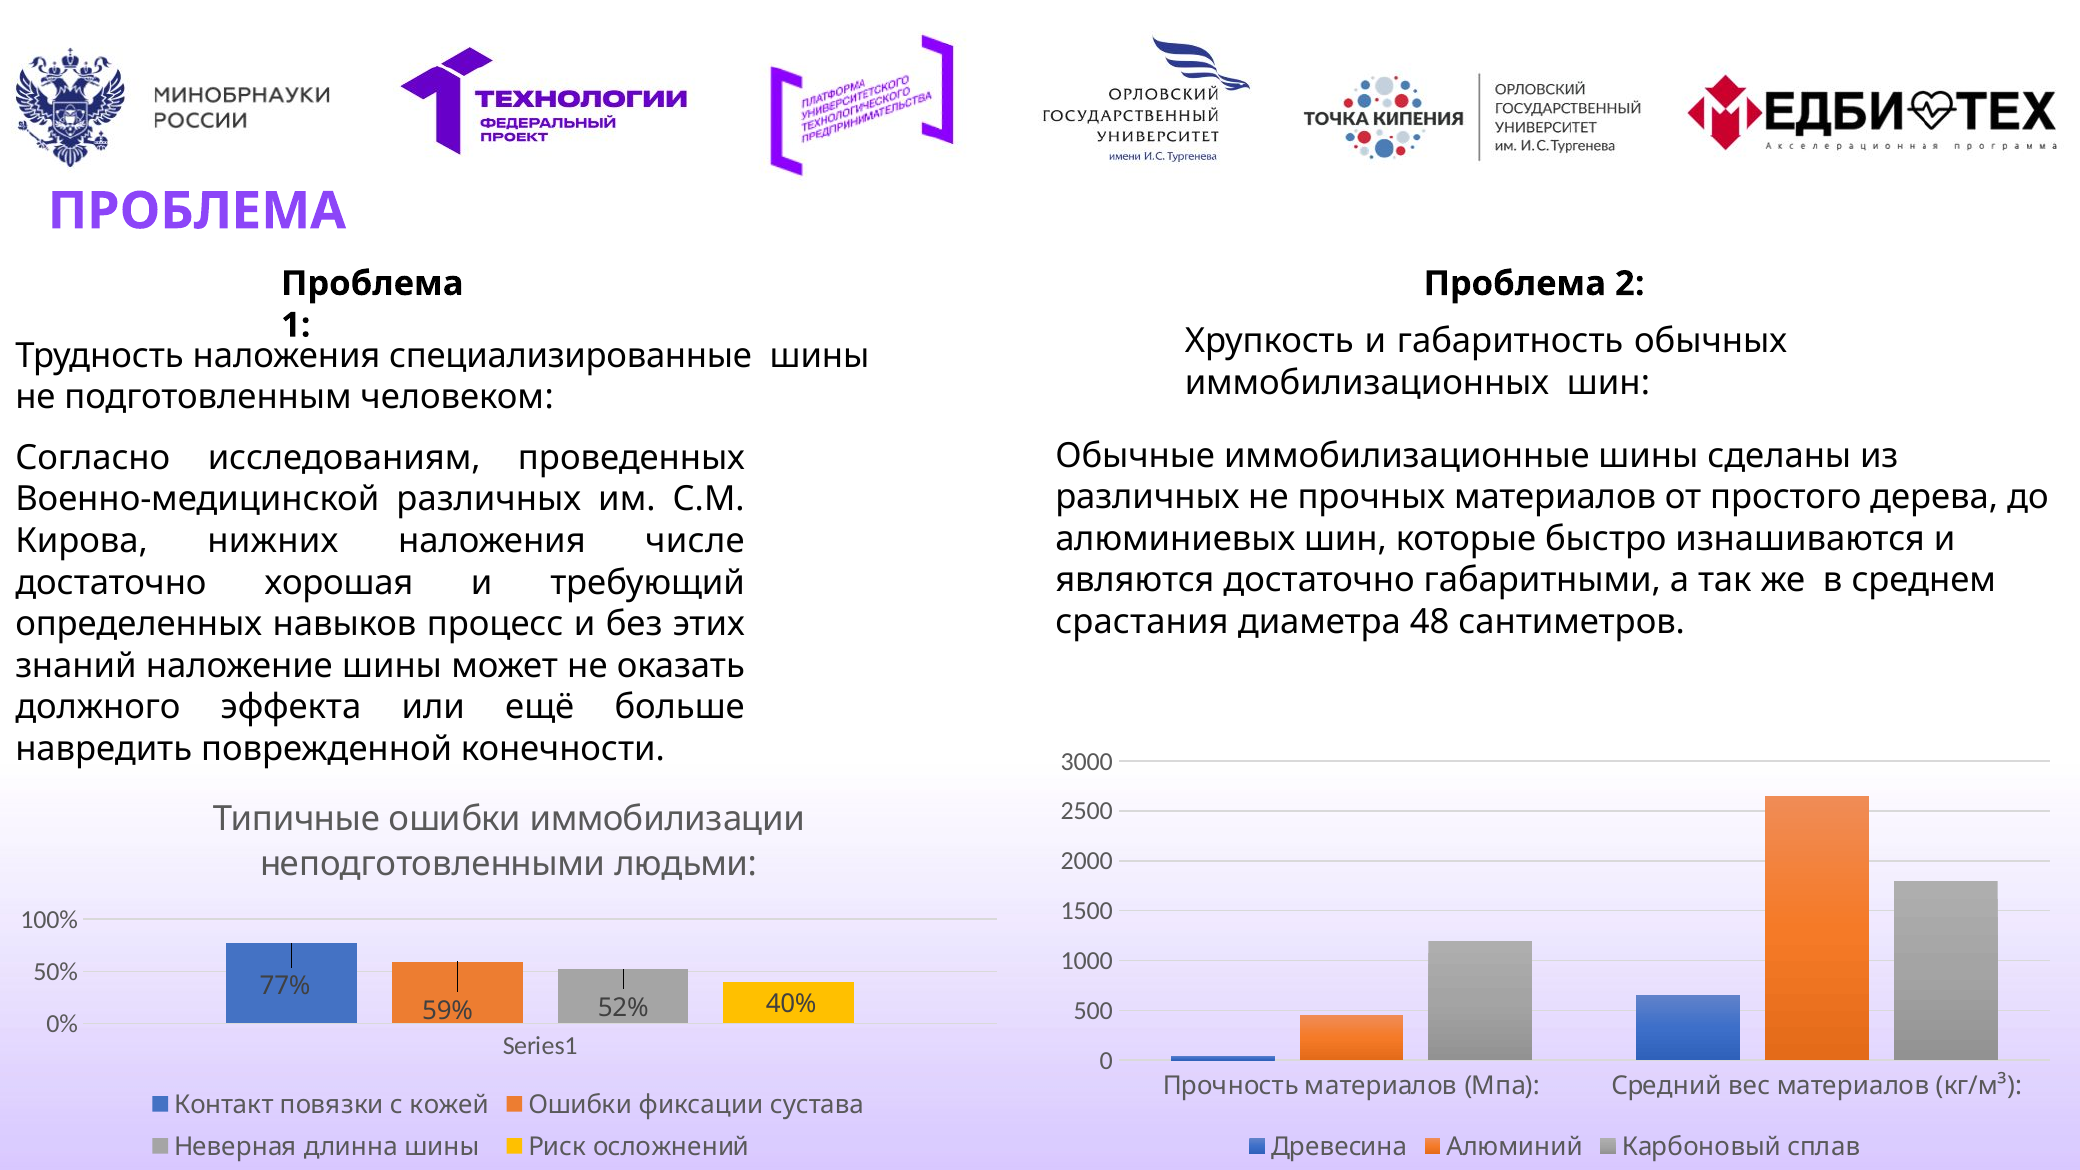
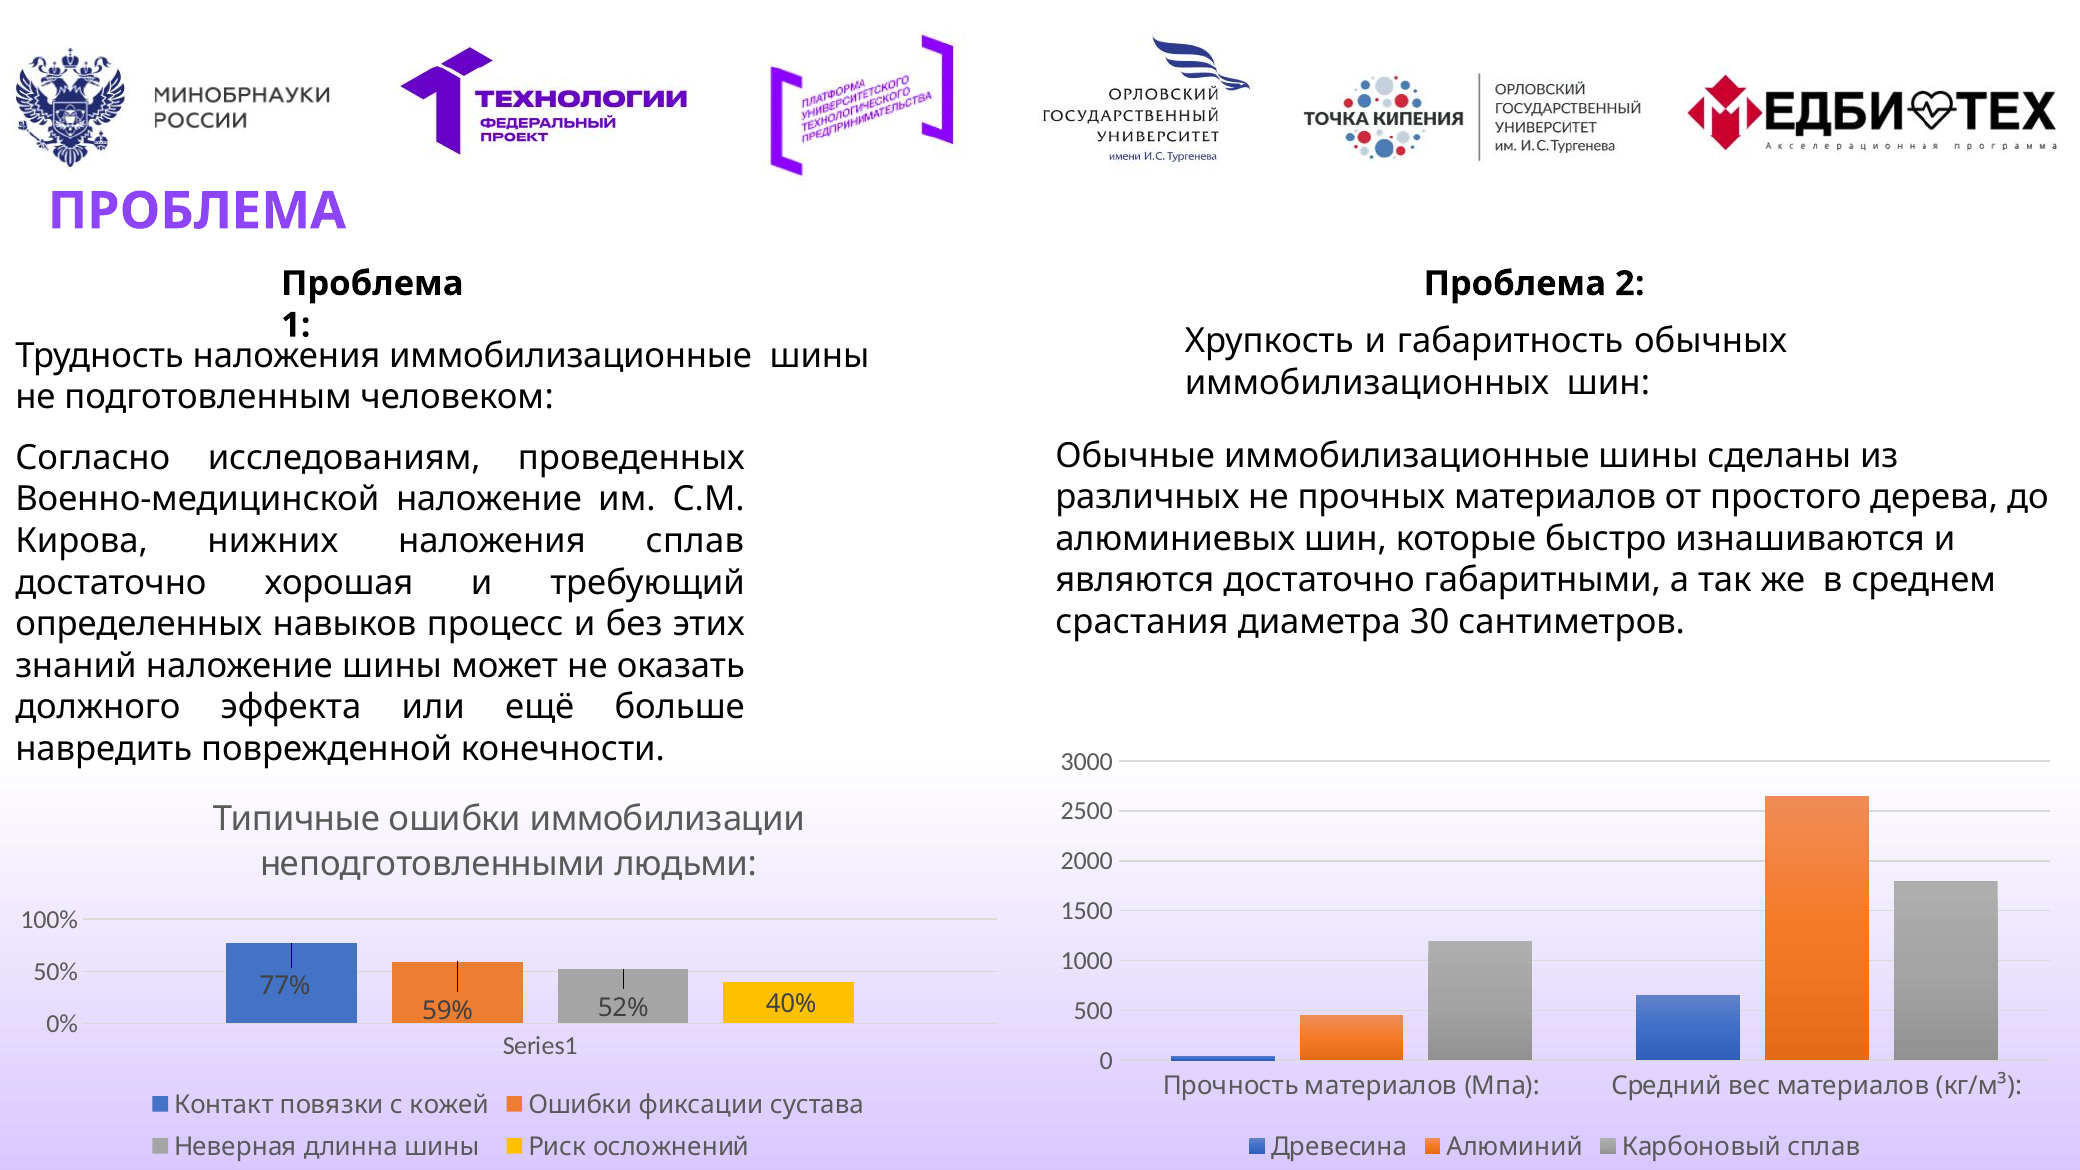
наложения специализированные: специализированные -> иммобилизационные
Военно-медицинской различных: различных -> наложение
наложения числе: числе -> сплав
48: 48 -> 30
